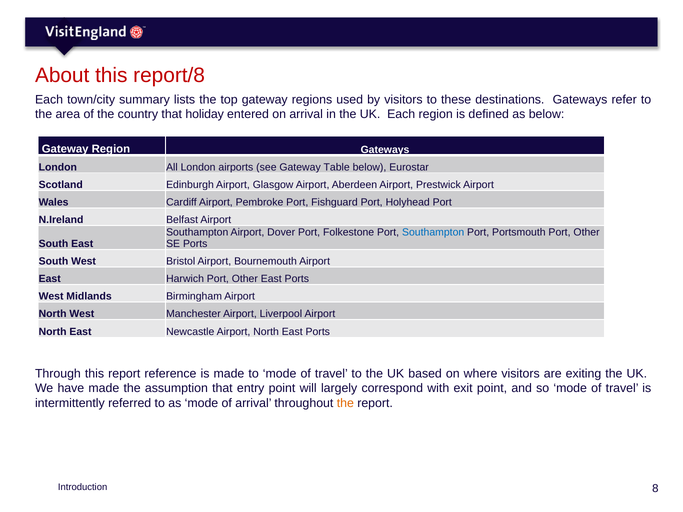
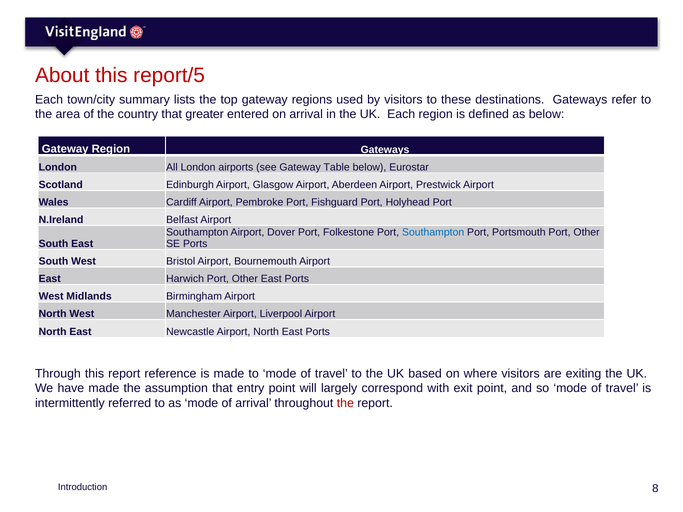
report/8: report/8 -> report/5
holiday: holiday -> greater
the at (345, 403) colour: orange -> red
